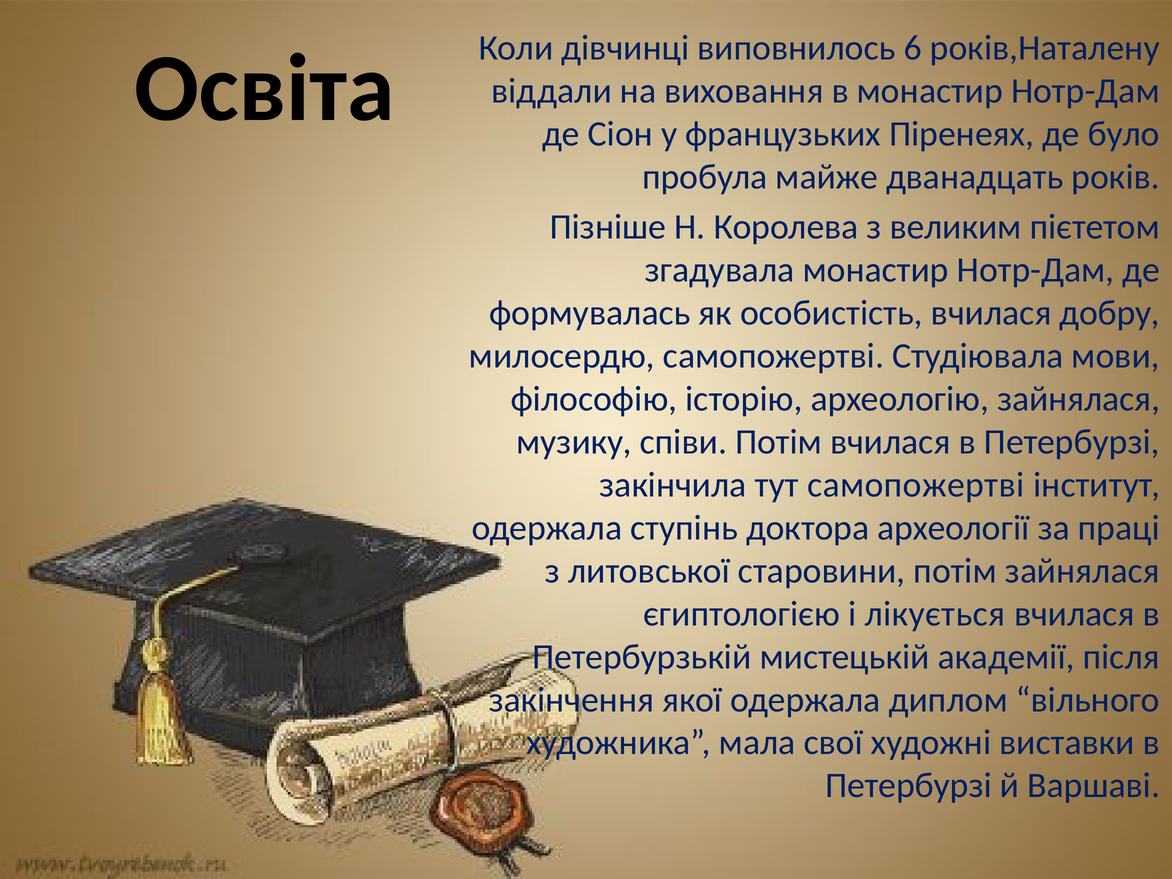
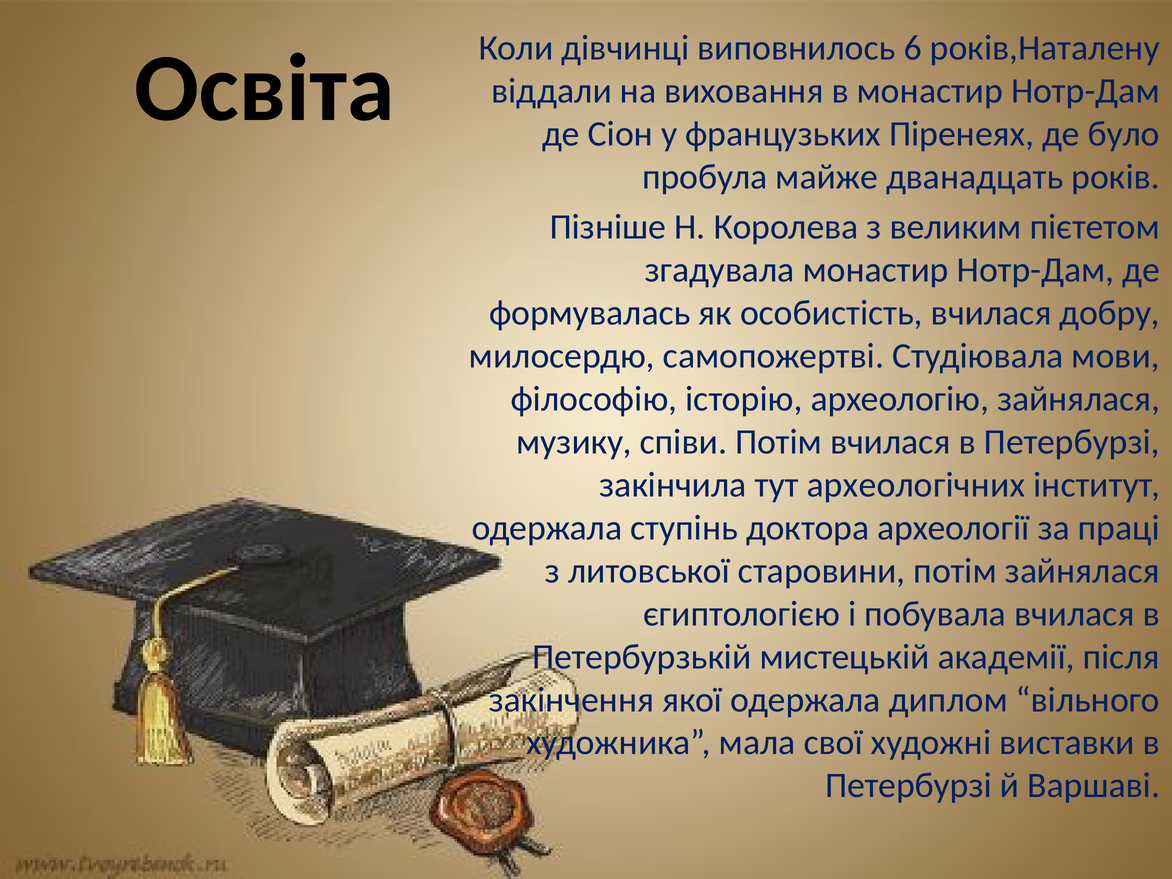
тут самопожертві: самопожертві -> археологічних
лікується: лікується -> побувала
